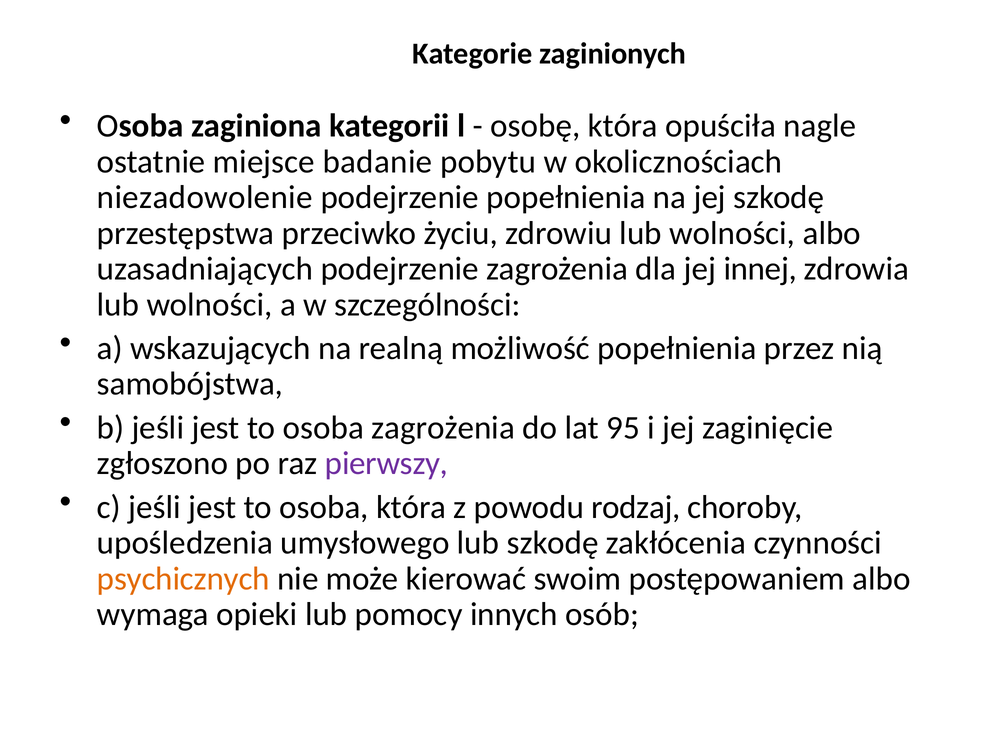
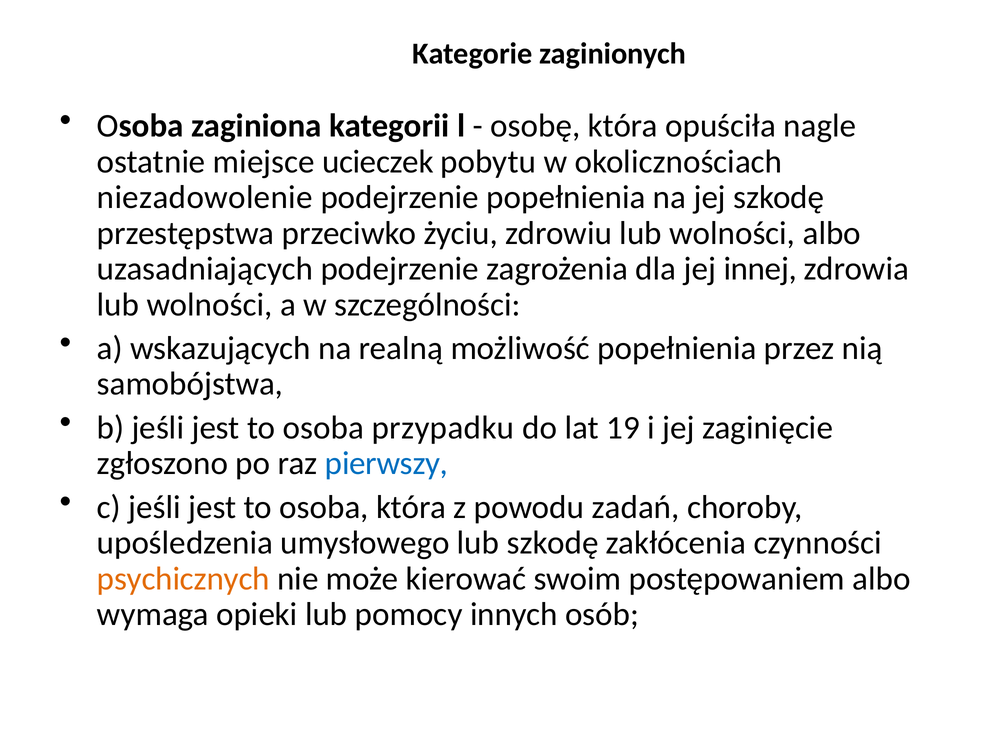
badanie: badanie -> ucieczek
osoba zagrożenia: zagrożenia -> przypadku
95: 95 -> 19
pierwszy colour: purple -> blue
rodzaj: rodzaj -> zadań
